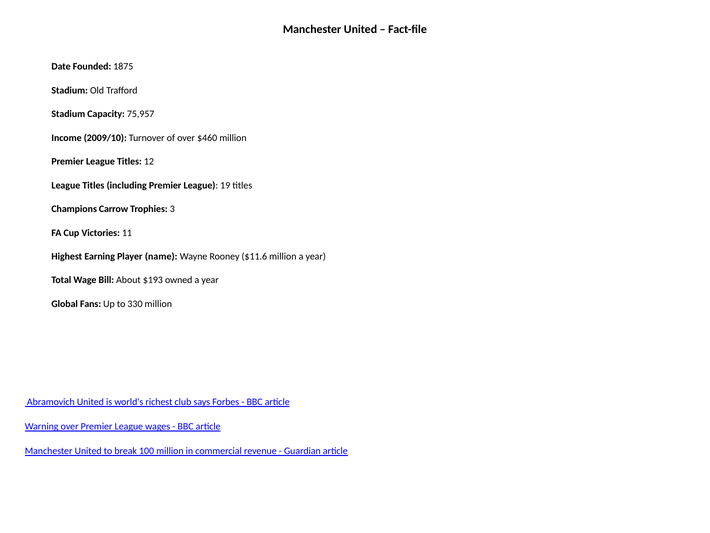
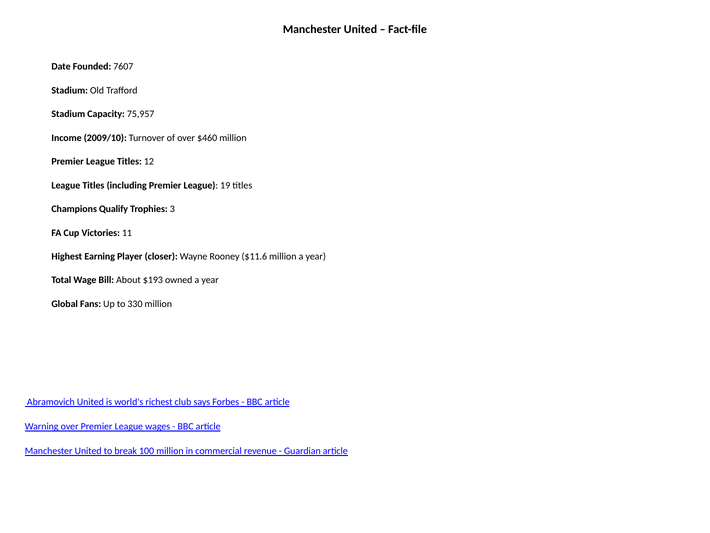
1875: 1875 -> 7607
Carrow: Carrow -> Qualify
name: name -> closer
